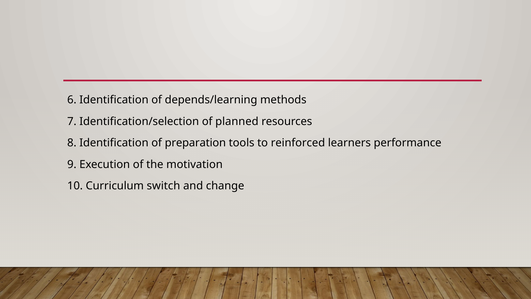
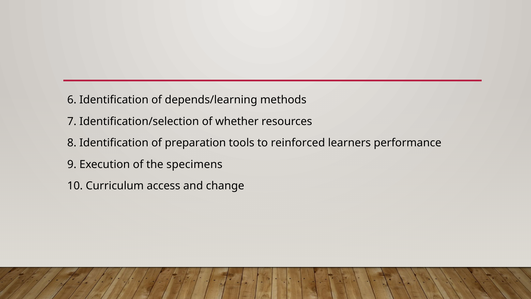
planned: planned -> whether
motivation: motivation -> specimens
switch: switch -> access
